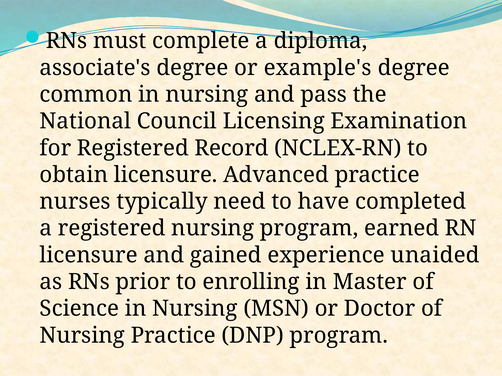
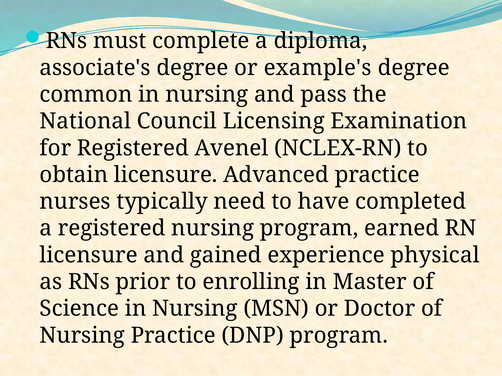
Record: Record -> Avenel
unaided: unaided -> physical
